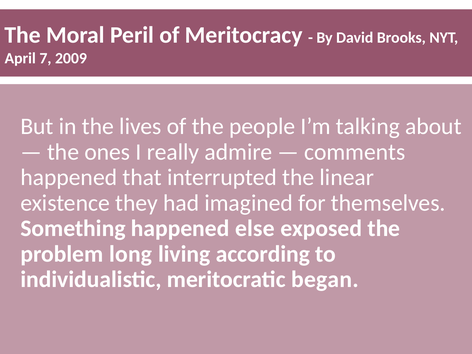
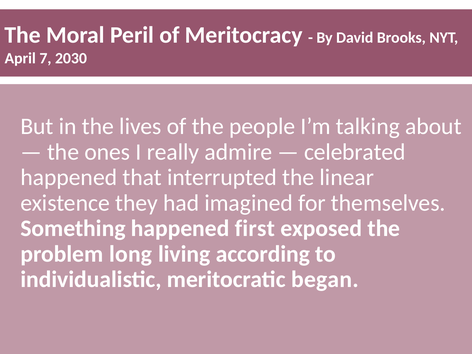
2009: 2009 -> 2030
comments: comments -> celebrated
else: else -> first
